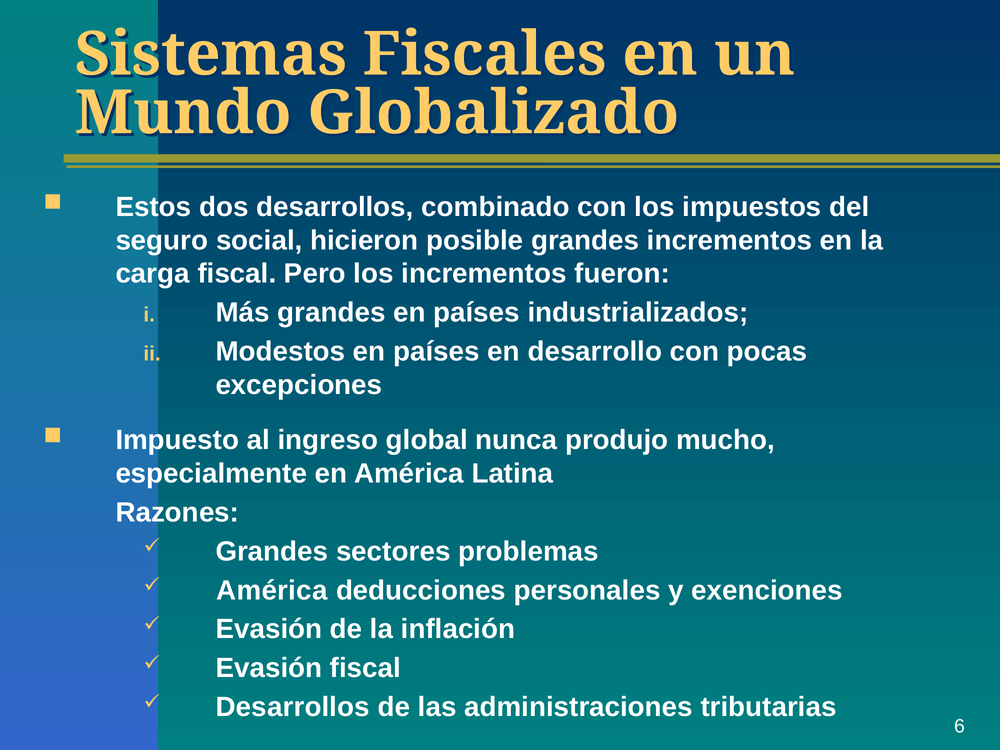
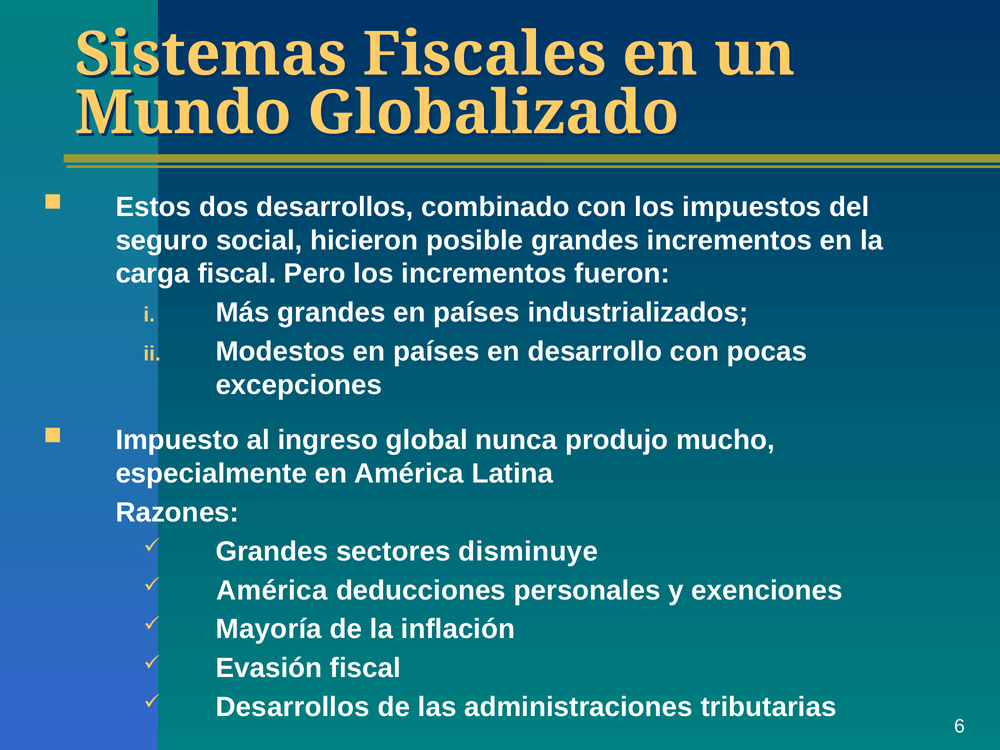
problemas: problemas -> disminuye
Evasión at (269, 629): Evasión -> Mayoría
